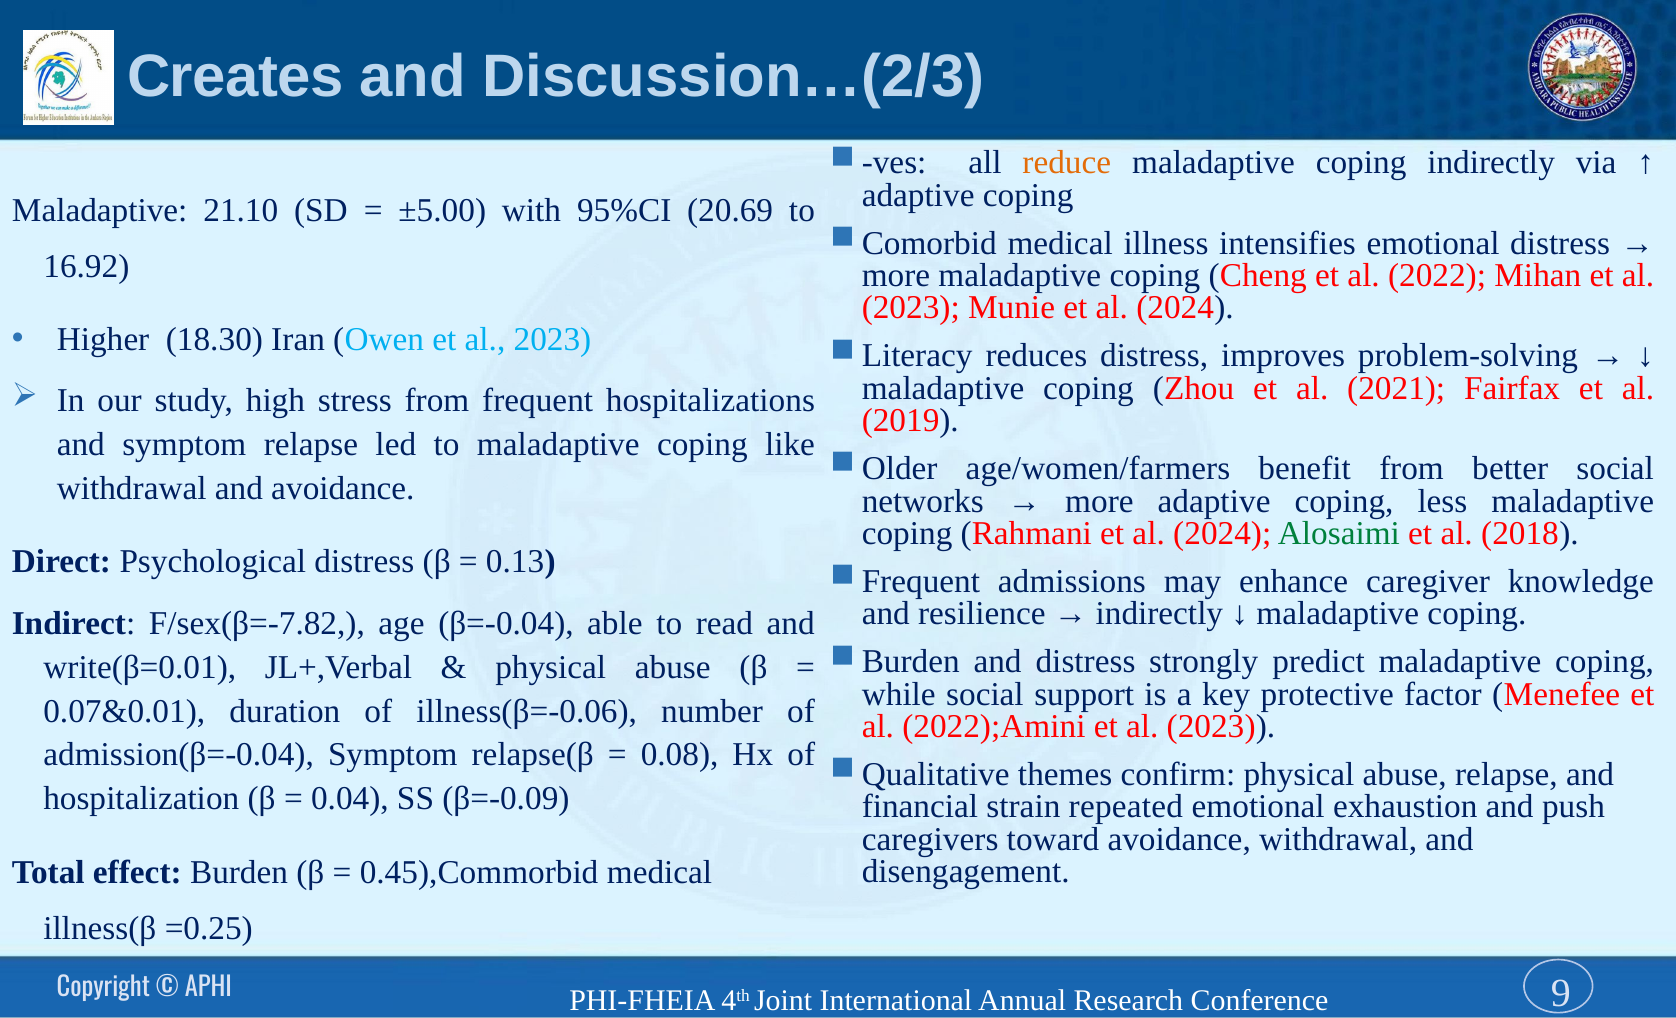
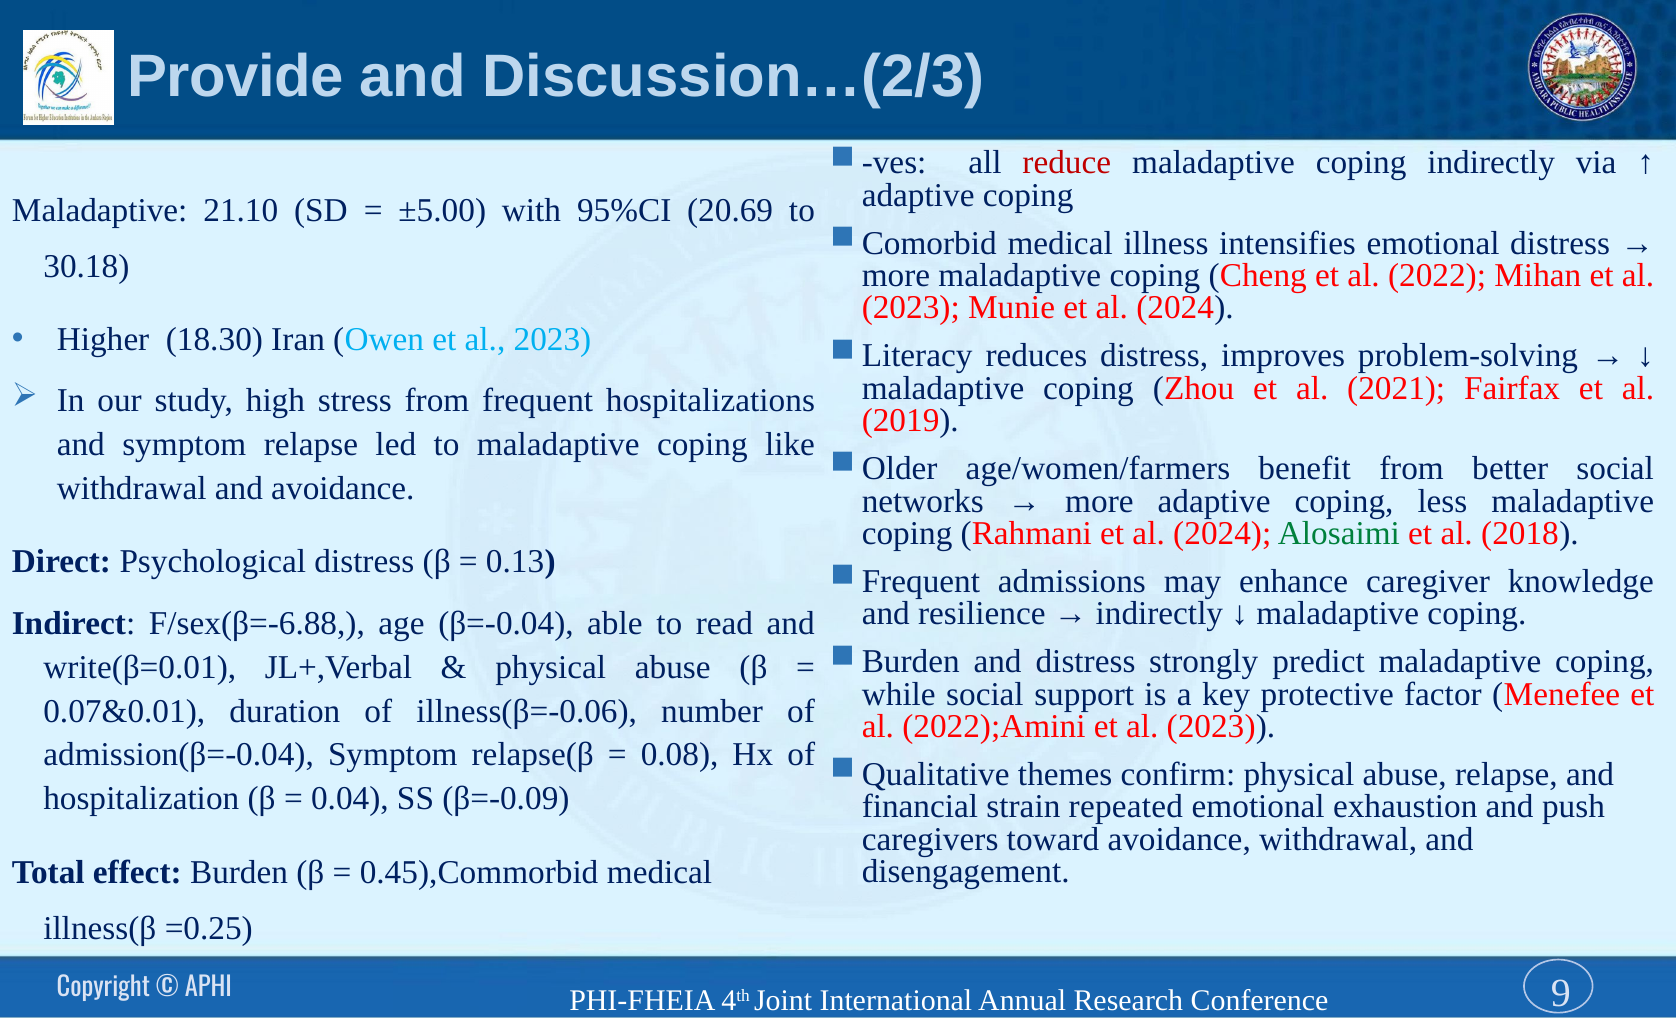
Creates: Creates -> Provide
reduce colour: orange -> red
16.92: 16.92 -> 30.18
F/sex(β=-7.82: F/sex(β=-7.82 -> F/sex(β=-6.88
